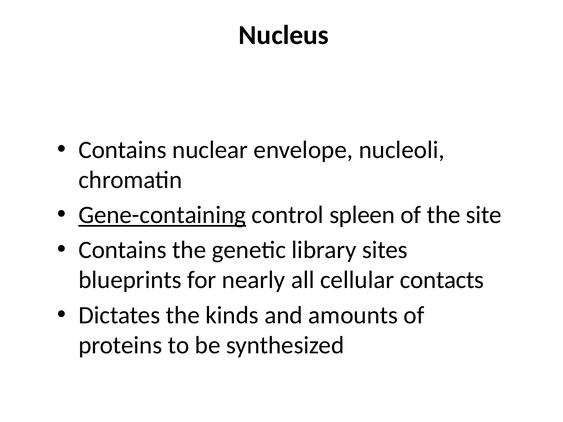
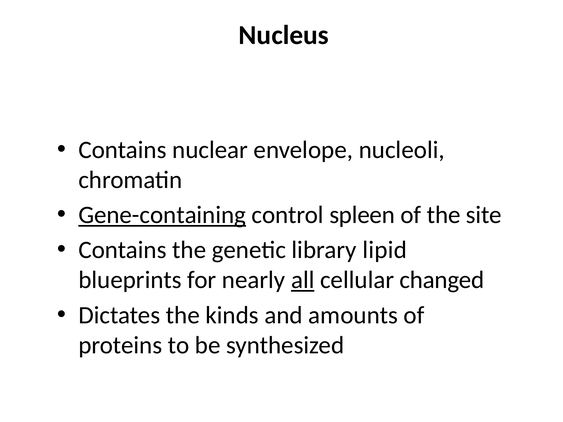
sites: sites -> lipid
all underline: none -> present
contacts: contacts -> changed
